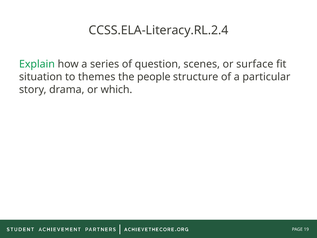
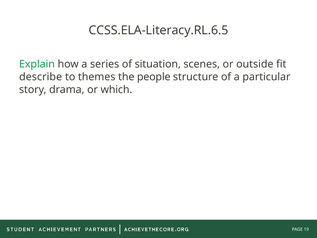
CCSS.ELA-Literacy.RL.2.4: CCSS.ELA-Literacy.RL.2.4 -> CCSS.ELA-Literacy.RL.6.5
question: question -> situation
surface: surface -> outside
situation: situation -> describe
